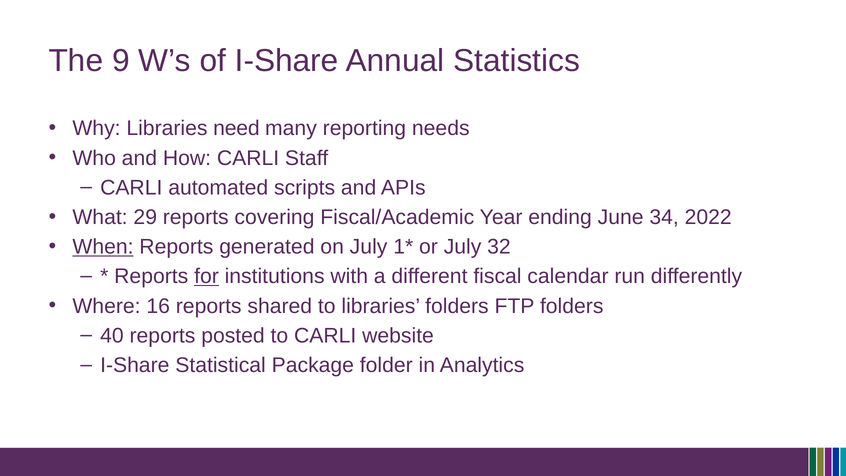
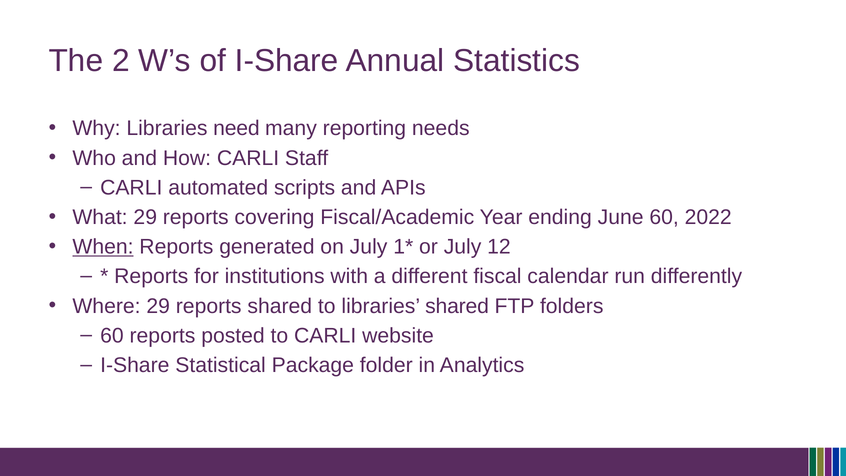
9: 9 -> 2
June 34: 34 -> 60
32: 32 -> 12
for underline: present -> none
Where 16: 16 -> 29
libraries folders: folders -> shared
40 at (112, 336): 40 -> 60
